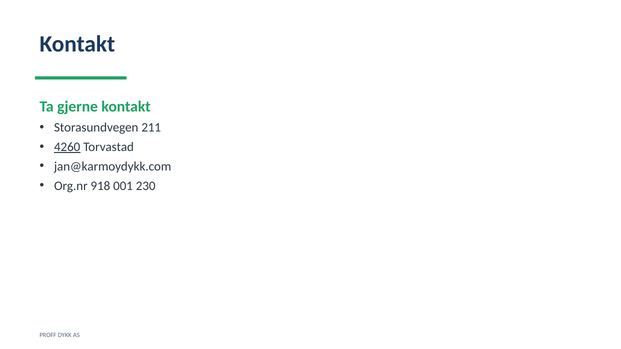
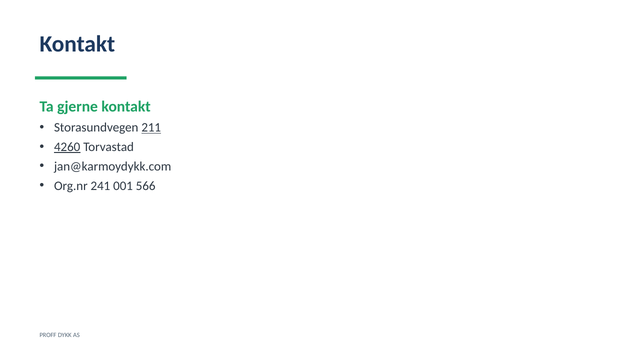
211 underline: none -> present
918: 918 -> 241
230: 230 -> 566
